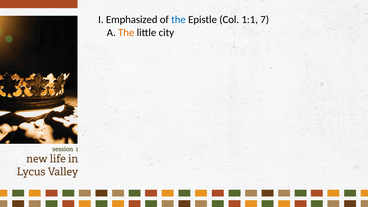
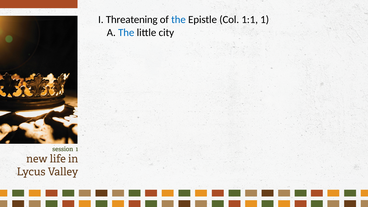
Emphasized: Emphasized -> Threatening
7: 7 -> 1
The at (126, 33) colour: orange -> blue
